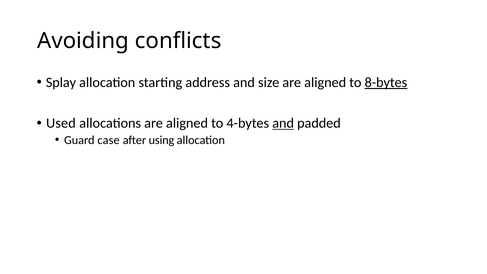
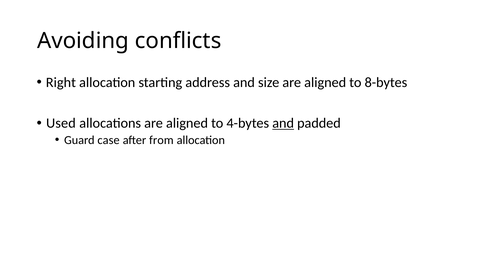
Splay: Splay -> Right
8-bytes underline: present -> none
using: using -> from
